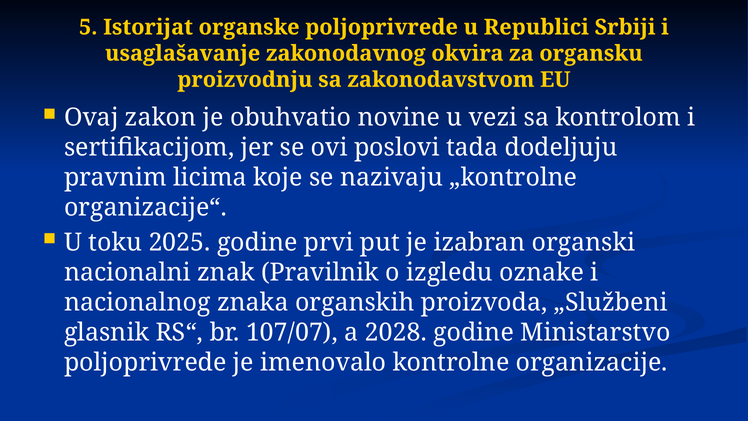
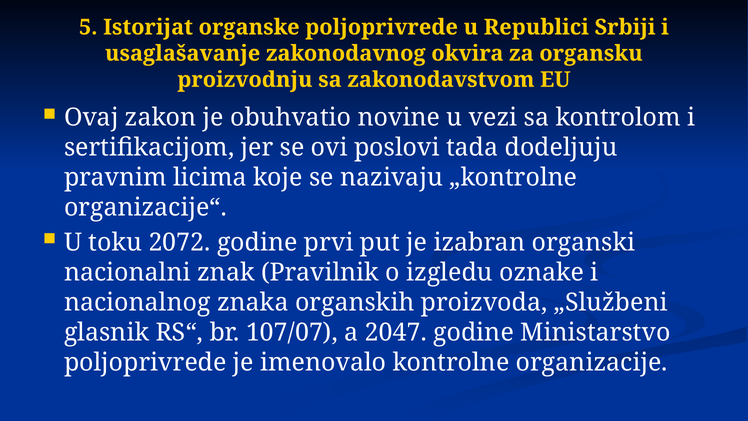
2025: 2025 -> 2072
2028: 2028 -> 2047
